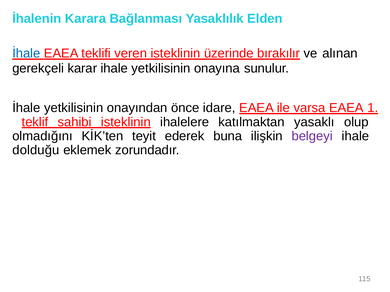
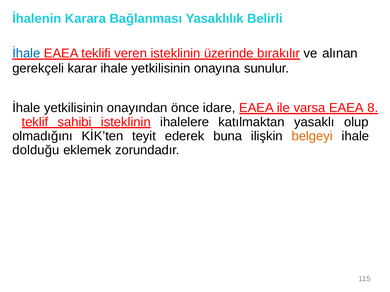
Elden: Elden -> Belirli
1: 1 -> 8
belgeyi colour: purple -> orange
